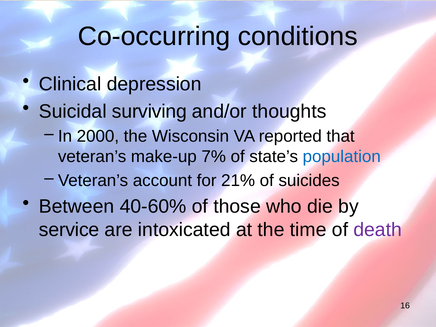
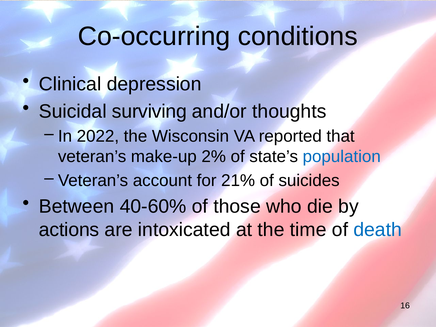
2000: 2000 -> 2022
7%: 7% -> 2%
service: service -> actions
death colour: purple -> blue
